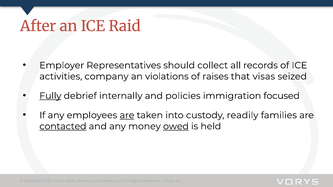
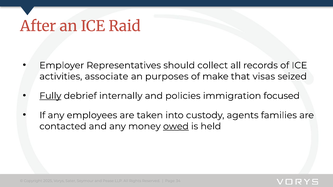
company: company -> associate
violations: violations -> purposes
raises: raises -> make
are at (127, 115) underline: present -> none
readily: readily -> agents
contacted underline: present -> none
